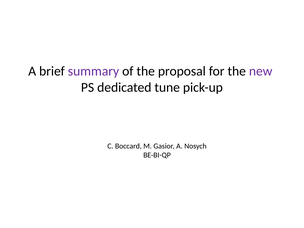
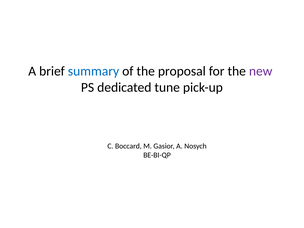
summary colour: purple -> blue
